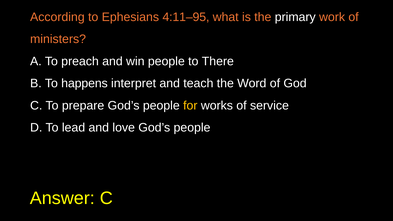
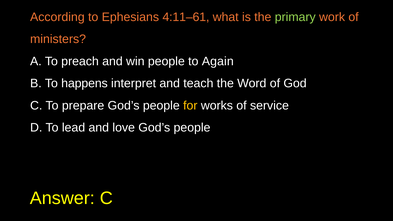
4:11–95: 4:11–95 -> 4:11–61
primary colour: white -> light green
There: There -> Again
